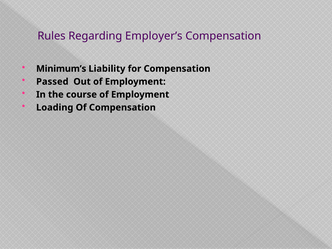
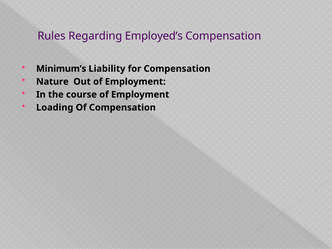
Employer’s: Employer’s -> Employed’s
Passed: Passed -> Nature
